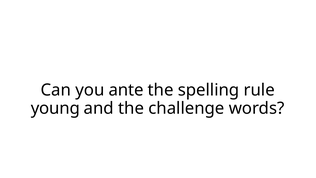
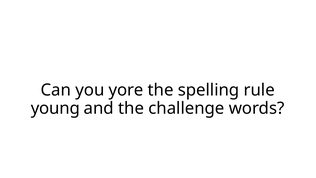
ante: ante -> yore
